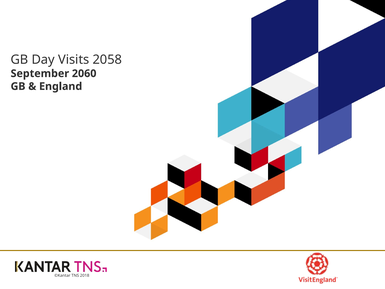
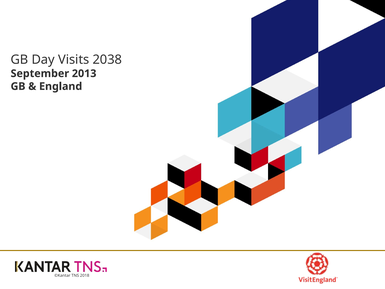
2058: 2058 -> 2038
2060: 2060 -> 2013
